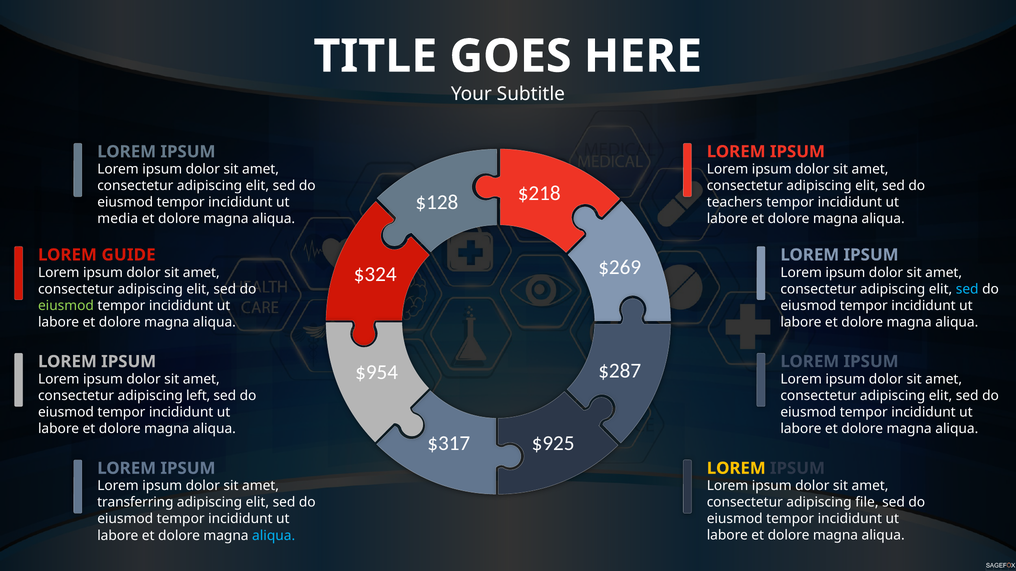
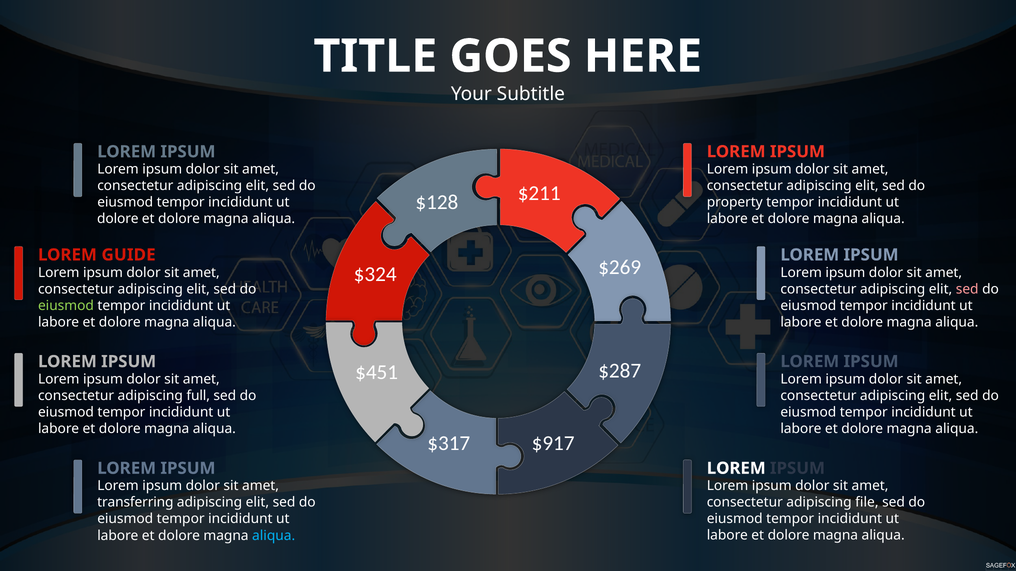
$218: $218 -> $211
teachers: teachers -> property
media at (118, 219): media -> dolore
sed at (967, 289) colour: light blue -> pink
$954: $954 -> $451
left: left -> full
$925: $925 -> $917
LOREM at (736, 469) colour: yellow -> white
